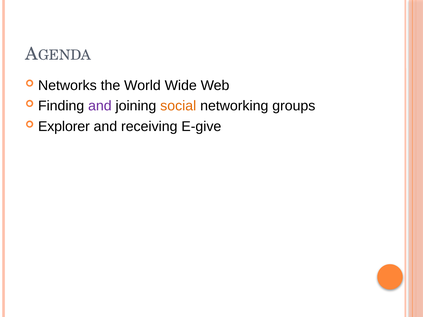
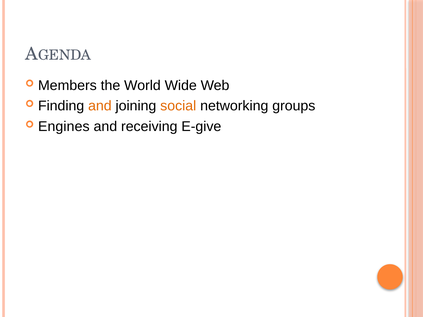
Networks: Networks -> Members
and at (100, 106) colour: purple -> orange
Explorer: Explorer -> Engines
